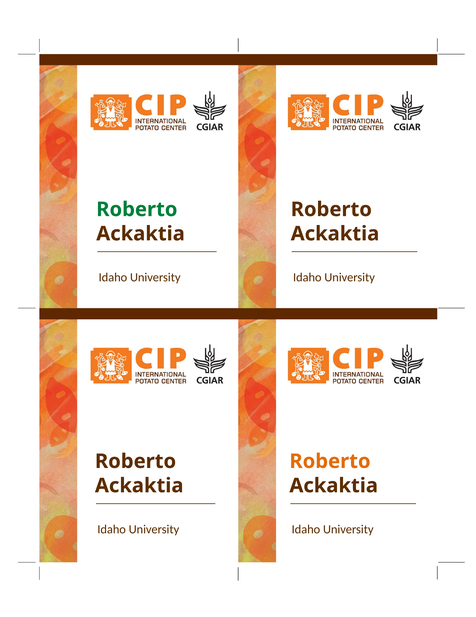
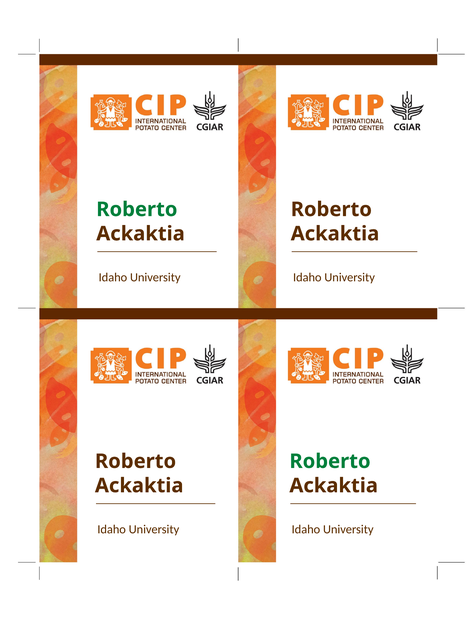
Roberto at (330, 461) colour: orange -> green
